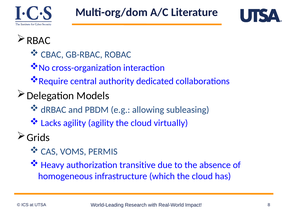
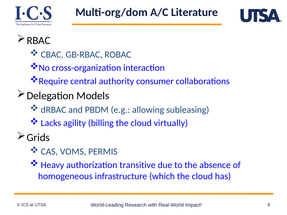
dedicated: dedicated -> consumer
agility agility: agility -> billing
